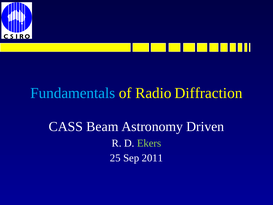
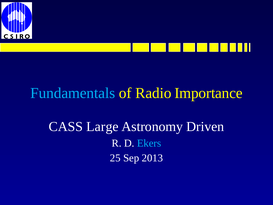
Diffraction: Diffraction -> Importance
Beam: Beam -> Large
Ekers colour: light green -> light blue
2011: 2011 -> 2013
